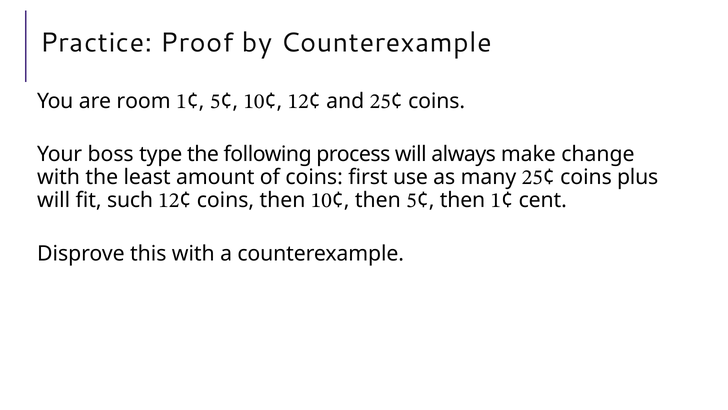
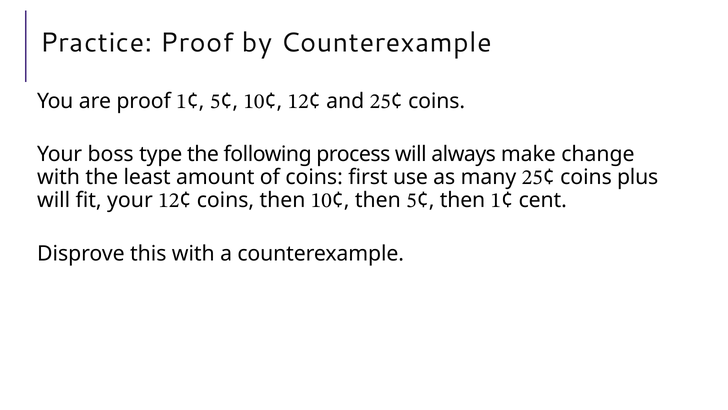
are room: room -> proof
fit such: such -> your
